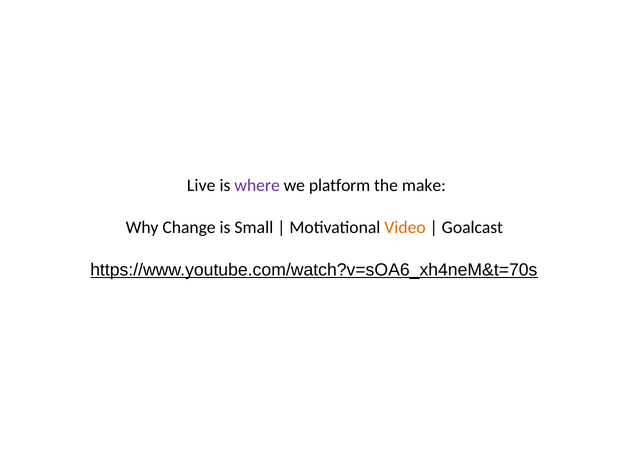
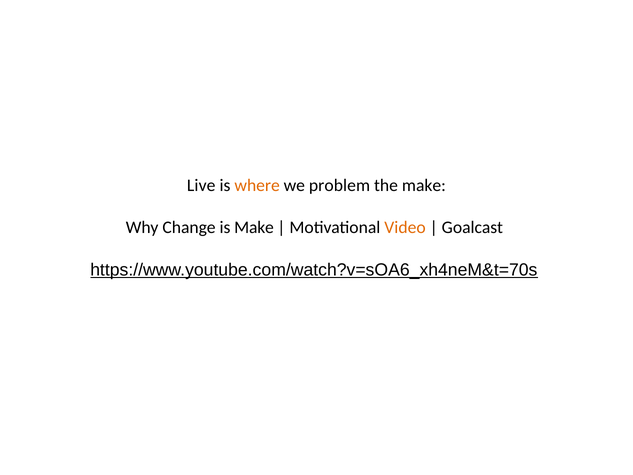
where colour: purple -> orange
platform: platform -> problem
is Small: Small -> Make
